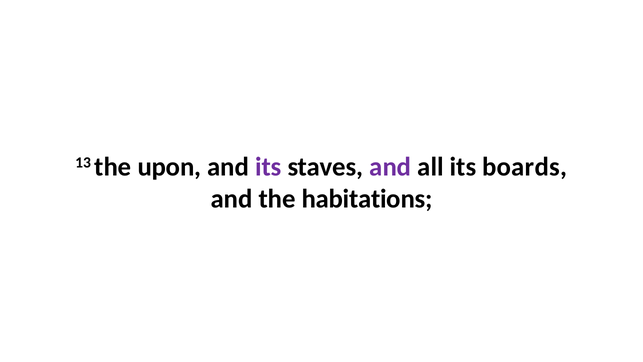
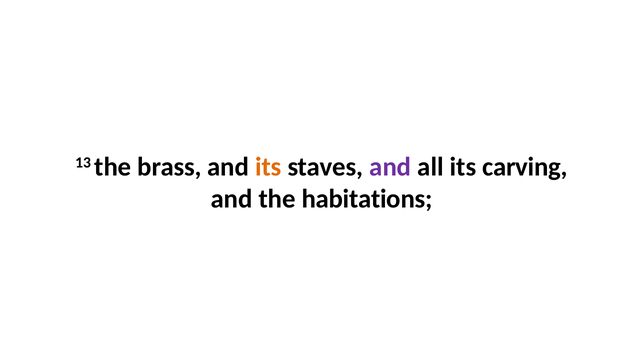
upon: upon -> brass
its at (268, 167) colour: purple -> orange
boards: boards -> carving
